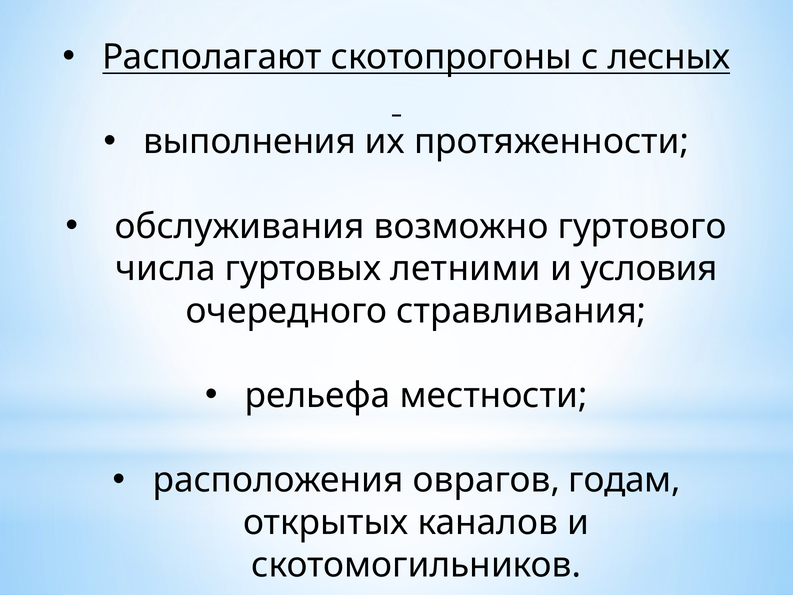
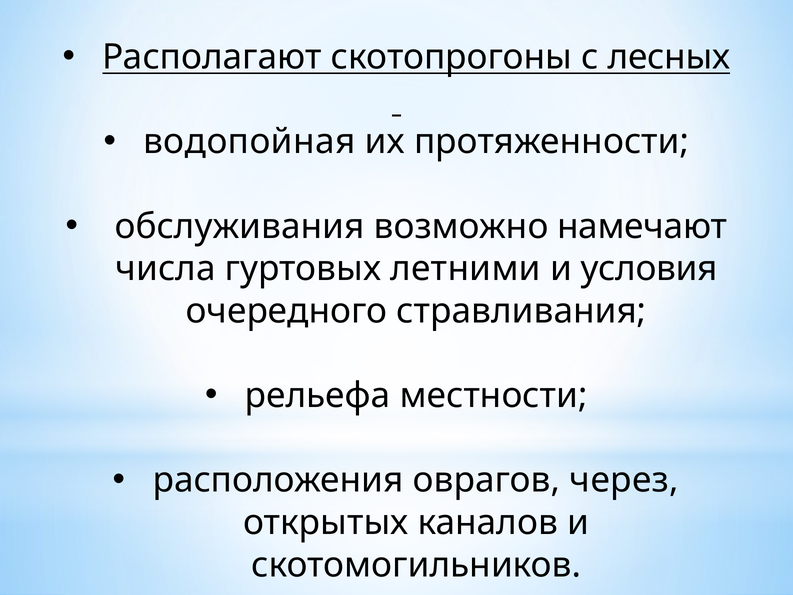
выполнения: выполнения -> водопойная
гуртового: гуртового -> намечают
годам: годам -> через
